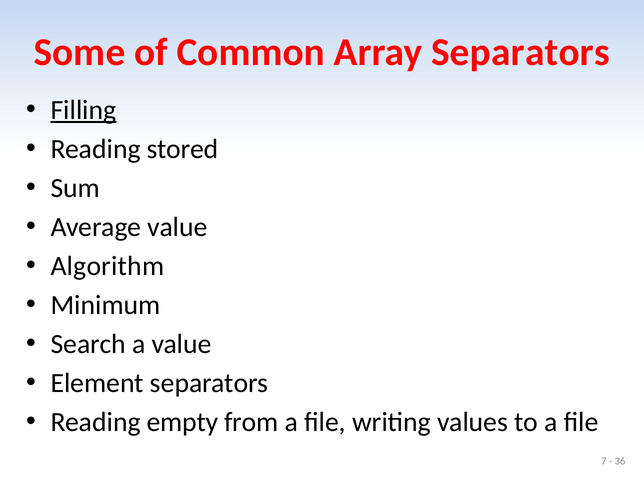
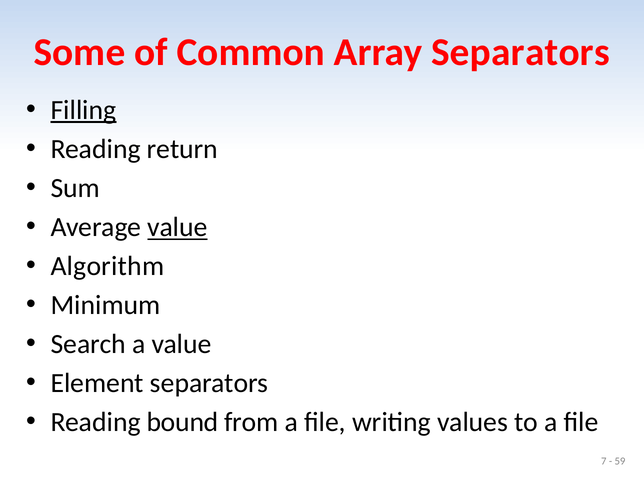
stored: stored -> return
value at (177, 227) underline: none -> present
empty: empty -> bound
36: 36 -> 59
